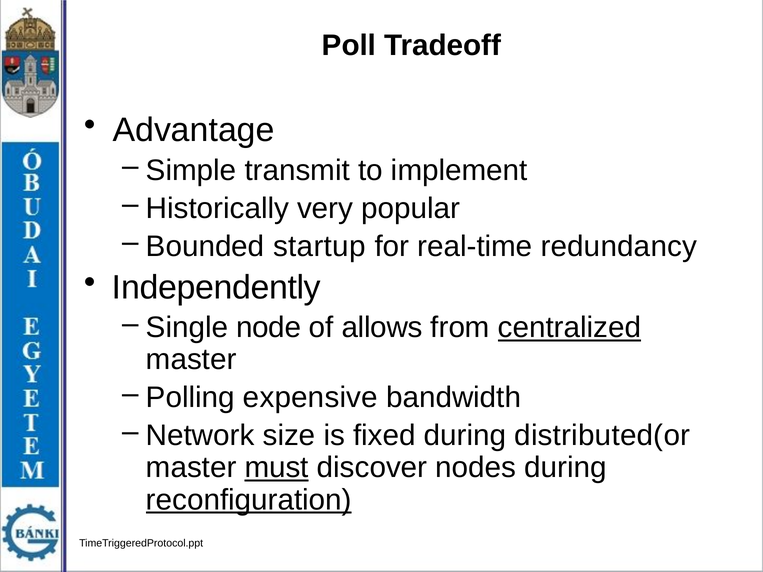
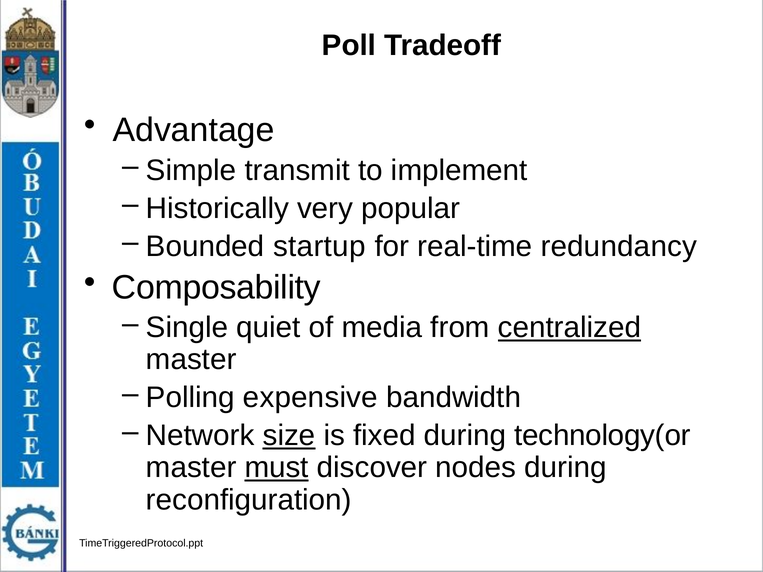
Independently: Independently -> Composability
node: node -> quiet
allows: allows -> media
size underline: none -> present
distributed(or: distributed(or -> technology(or
reconfiguration underline: present -> none
